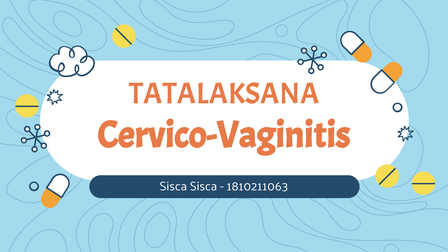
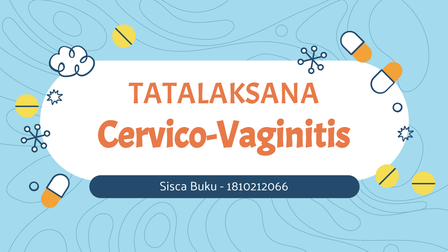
Sisca Sisca: Sisca -> Buku
1810211063: 1810211063 -> 1810212066
